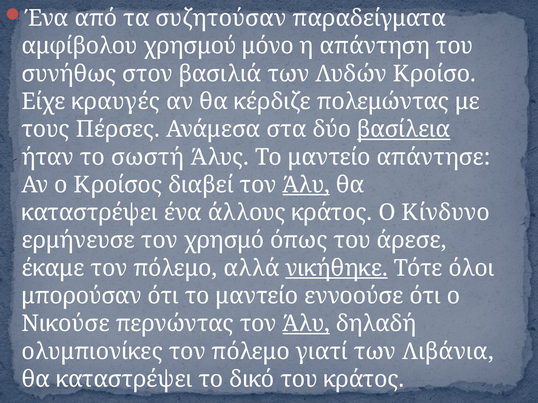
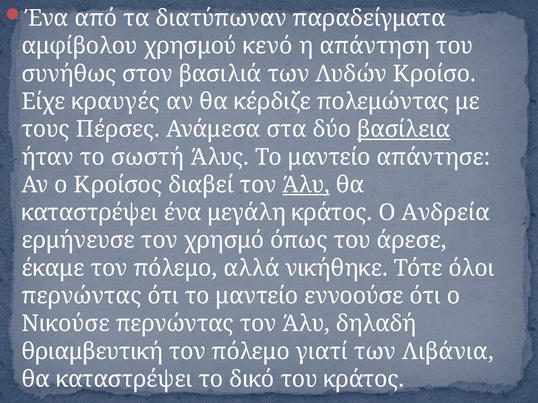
συζητούσαν: συζητούσαν -> διατύπωναν
μόνο: μόνο -> κενό
άλλους: άλλους -> μεγάλη
Κίνδυνο: Κίνδυνο -> Ανδρεία
νικήθηκε underline: present -> none
μπορούσαν at (82, 296): μπορούσαν -> περνώντας
Άλυ at (306, 324) underline: present -> none
ολυμπιονίκες: ολυμπιονίκες -> θριαμβευτική
